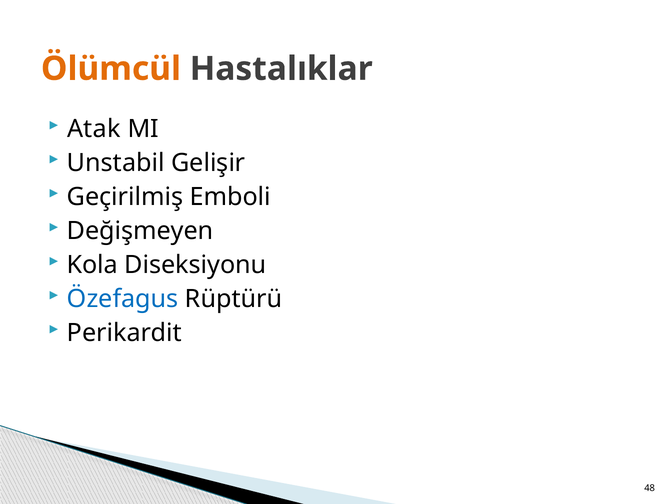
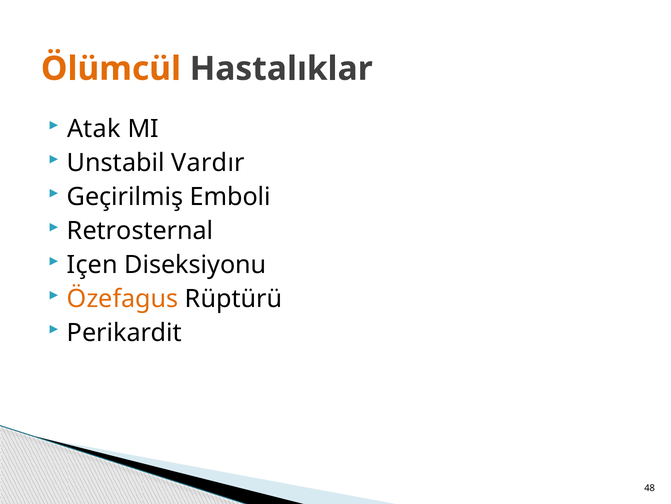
Gelişir: Gelişir -> Vardır
Değişmeyen: Değişmeyen -> Retrosternal
Kola: Kola -> Içen
Özefagus colour: blue -> orange
